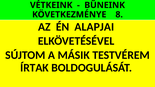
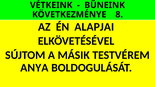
ÍRTAK: ÍRTAK -> ANYA
